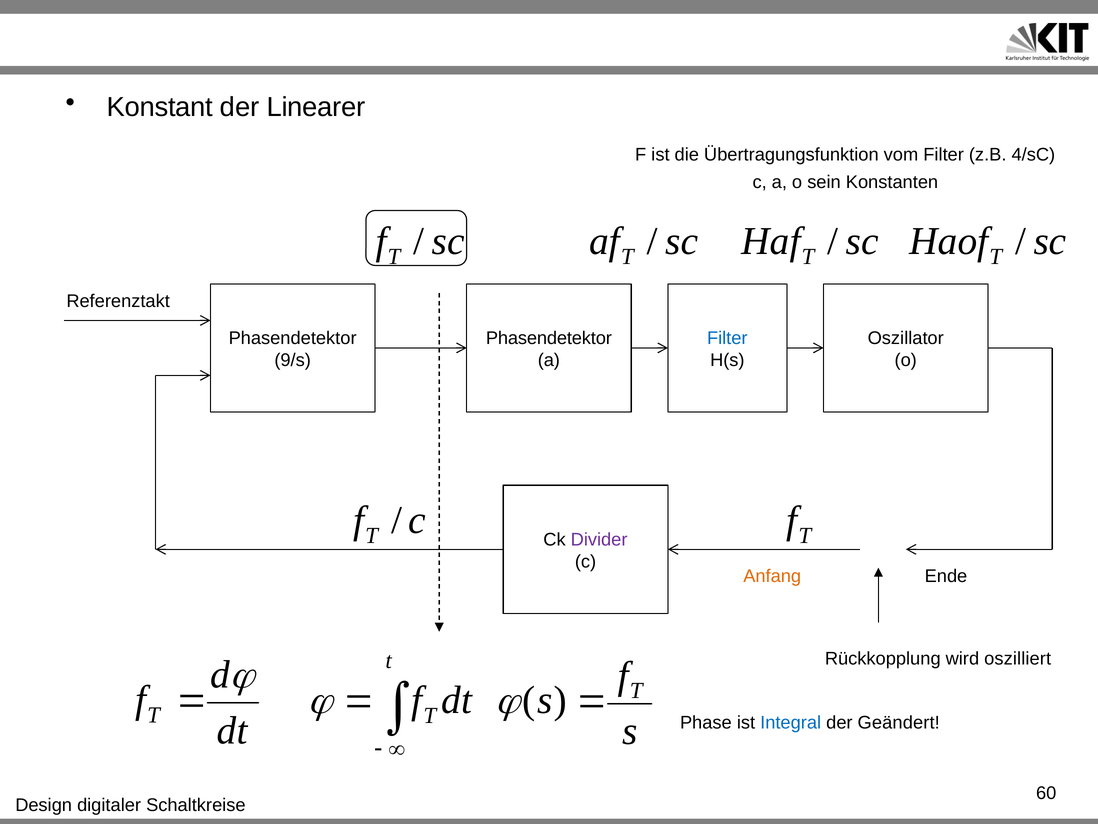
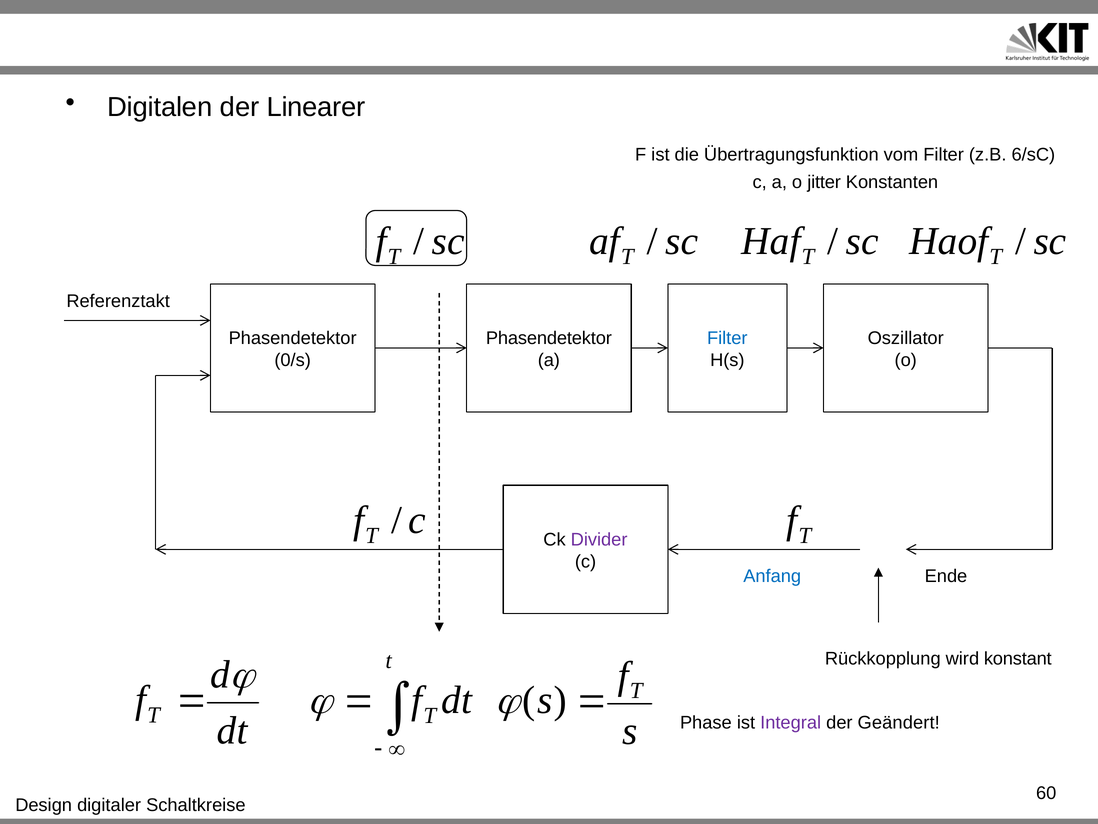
Konstant: Konstant -> Digitalen
4/sC: 4/sC -> 6/sC
sein: sein -> jitter
9/s: 9/s -> 0/s
Anfang colour: orange -> blue
oszilliert: oszilliert -> konstant
Integral colour: blue -> purple
